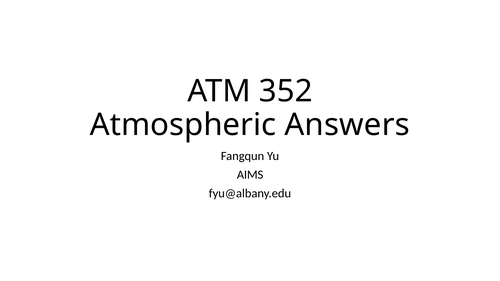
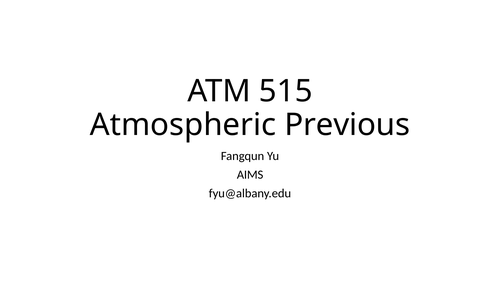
352: 352 -> 515
Answers: Answers -> Previous
